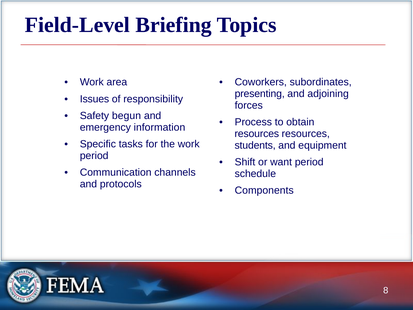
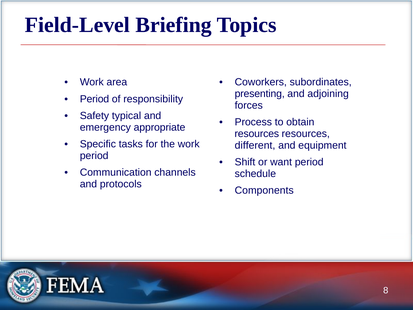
Issues at (94, 99): Issues -> Period
begun: begun -> typical
information: information -> appropriate
students: students -> different
